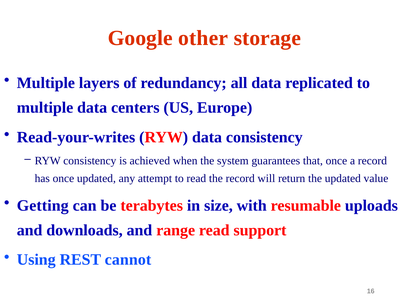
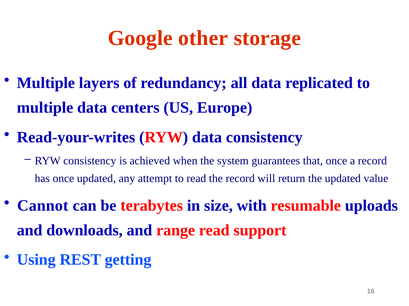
Getting: Getting -> Cannot
cannot: cannot -> getting
